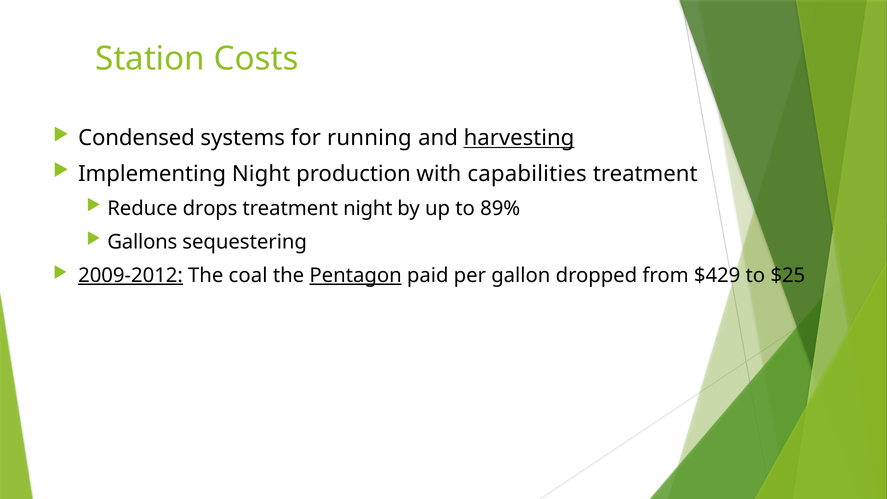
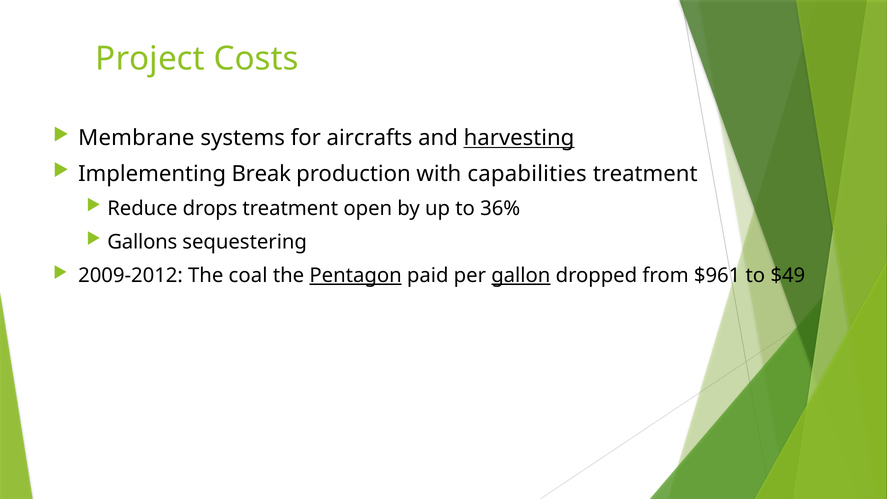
Station: Station -> Project
Condensed: Condensed -> Membrane
running: running -> aircrafts
Implementing Night: Night -> Break
treatment night: night -> open
89%: 89% -> 36%
2009-2012 underline: present -> none
gallon underline: none -> present
$429: $429 -> $961
$25: $25 -> $49
